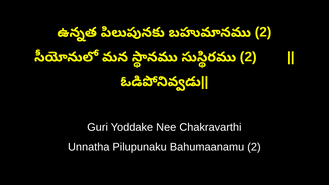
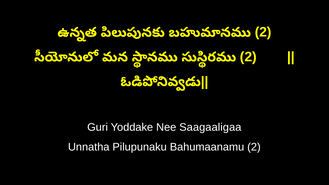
Chakravarthi: Chakravarthi -> Saagaaligaa
